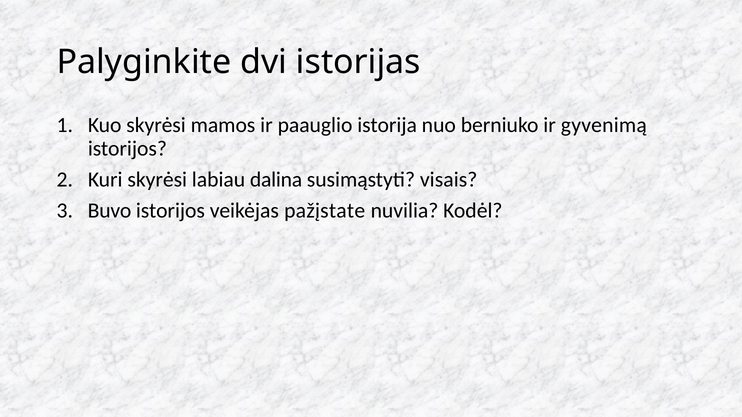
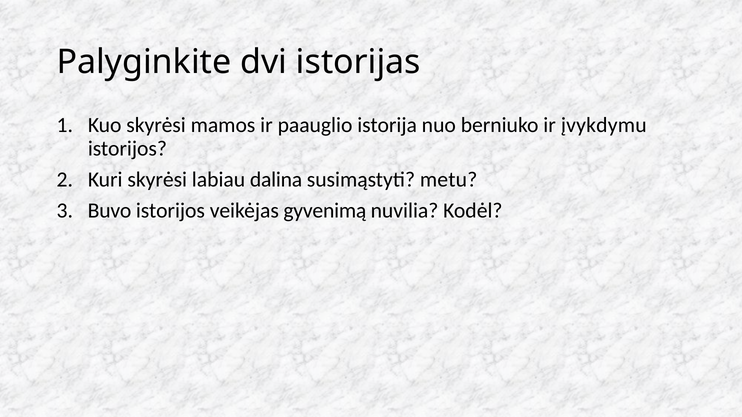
gyvenimą: gyvenimą -> įvykdymu
visais: visais -> metu
pažįstate: pažįstate -> gyvenimą
